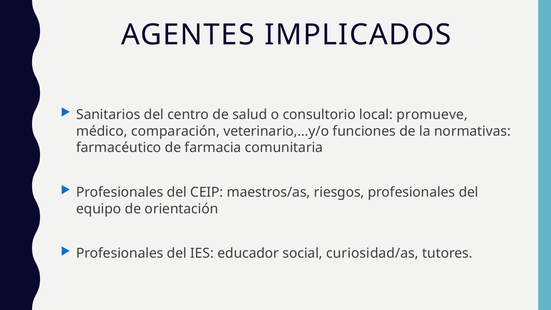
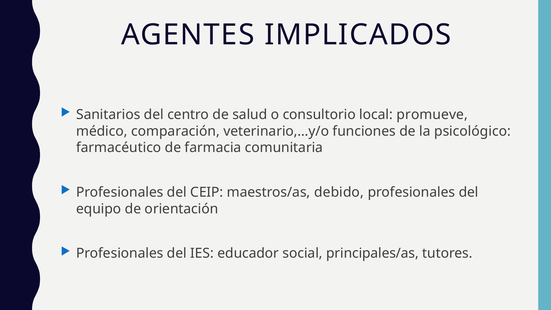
normativas: normativas -> psicológico
riesgos: riesgos -> debido
curiosidad/as: curiosidad/as -> principales/as
